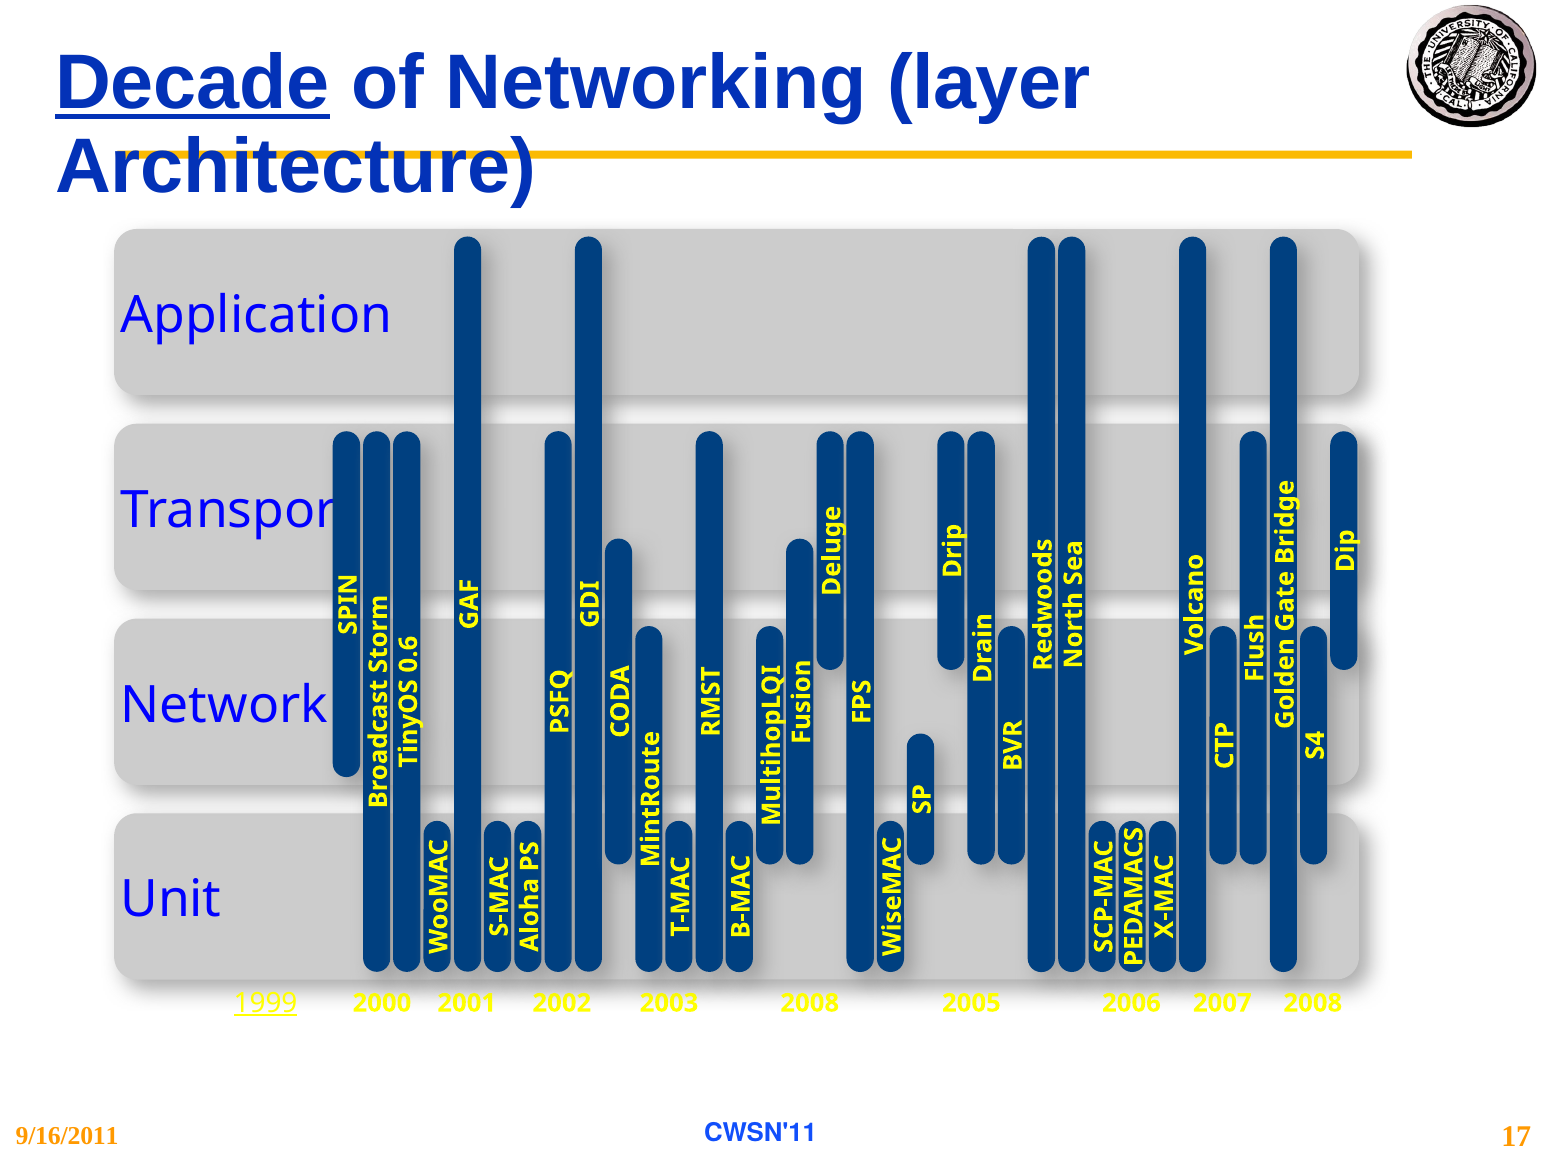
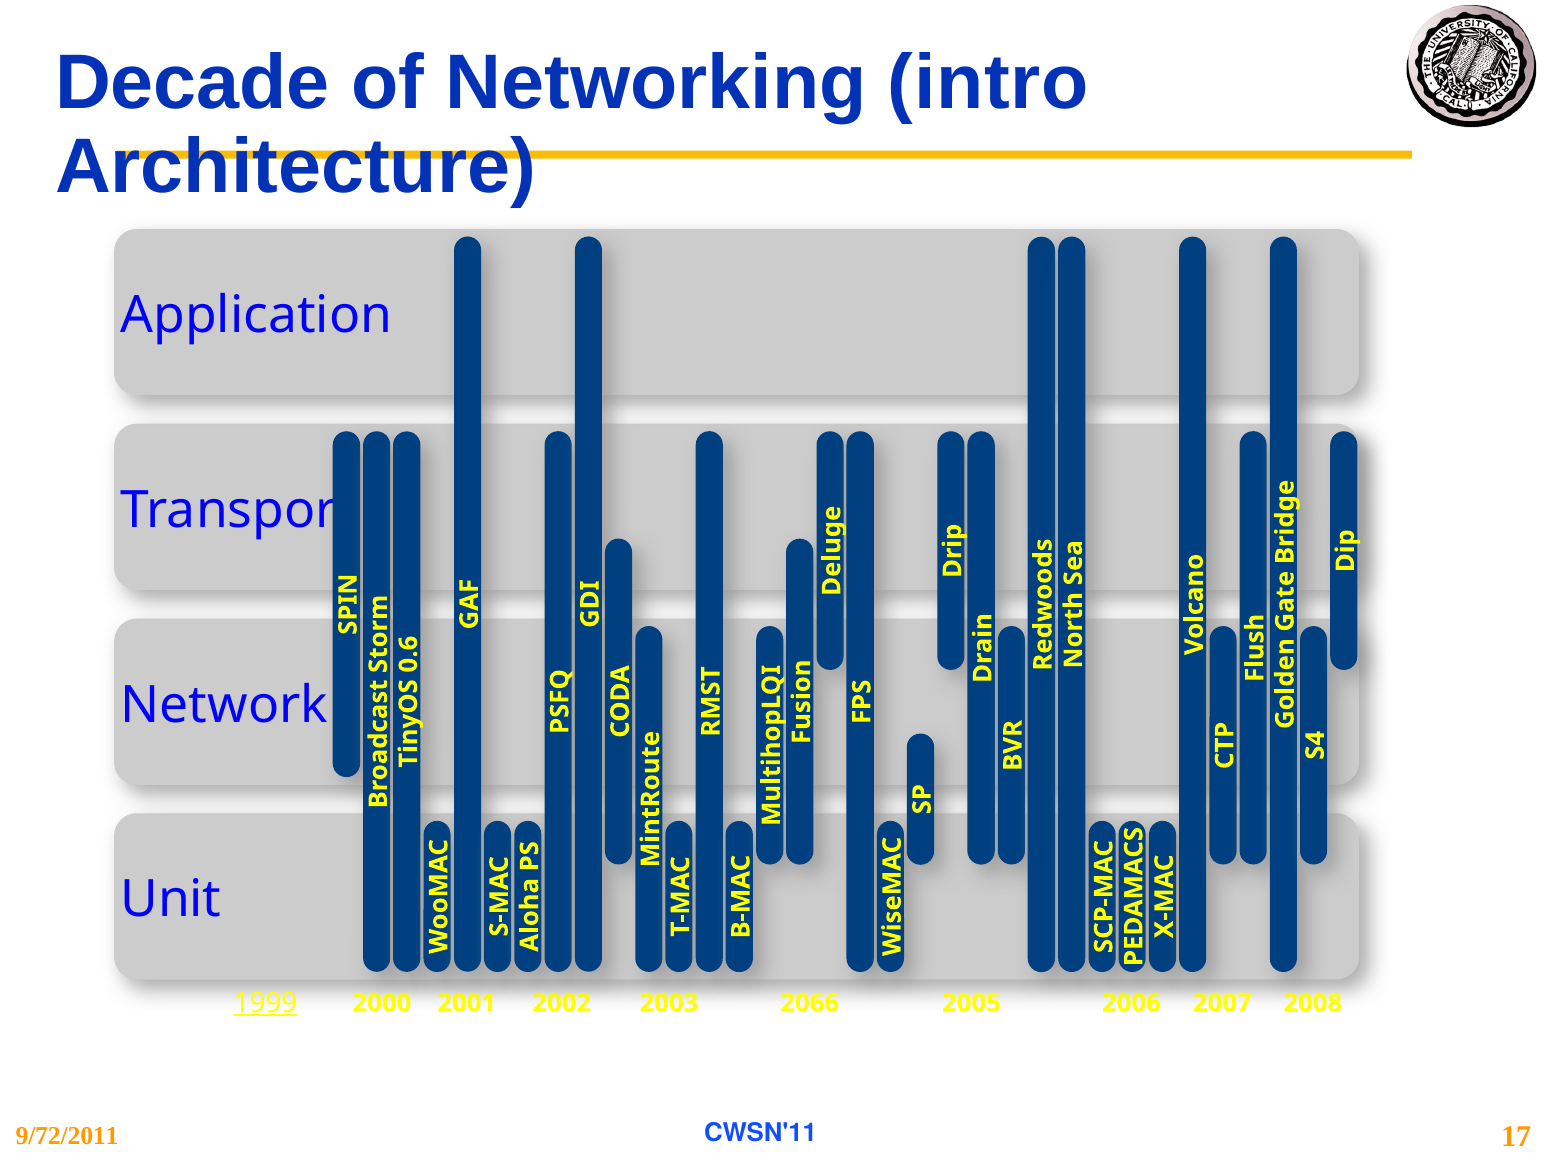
Decade underline: present -> none
layer: layer -> intro
2008 at (810, 1003): 2008 -> 2066
9/16/2011: 9/16/2011 -> 9/72/2011
